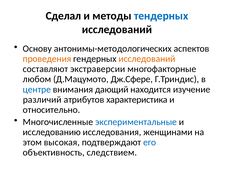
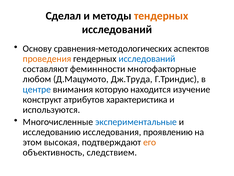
тендерных colour: blue -> orange
антонимы-методологических: антонимы-методологических -> сравнения-методологических
исследований at (147, 59) colour: orange -> blue
экстраверсии: экстраверсии -> феминнности
Дж.Сфере: Дж.Сфере -> Дж.Труда
дающий: дающий -> которую
различий: различий -> конструкт
относительно: относительно -> используются
женщинами: женщинами -> проявлению
его colour: blue -> orange
